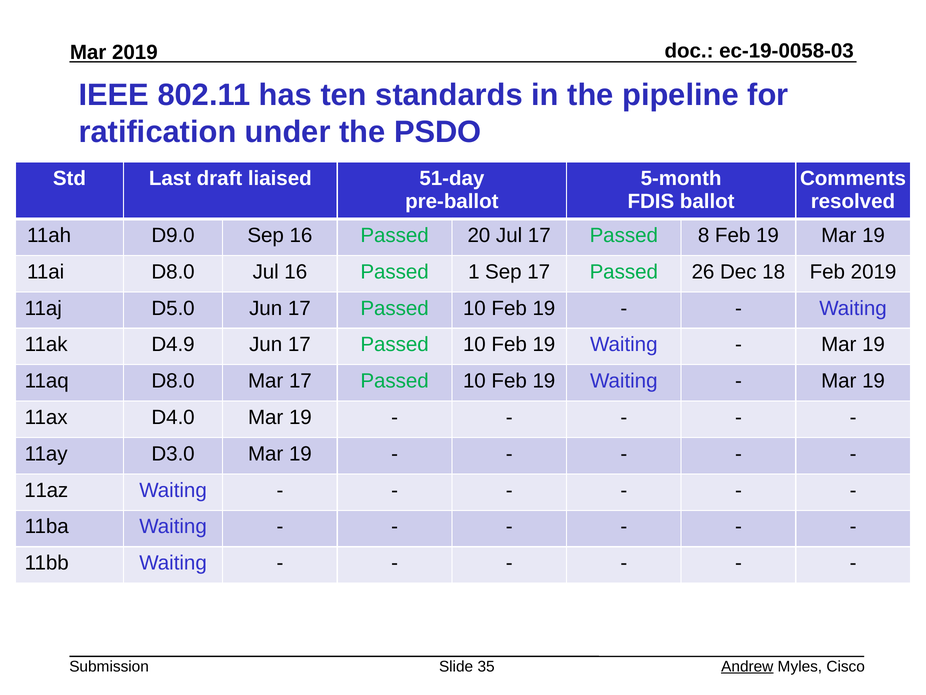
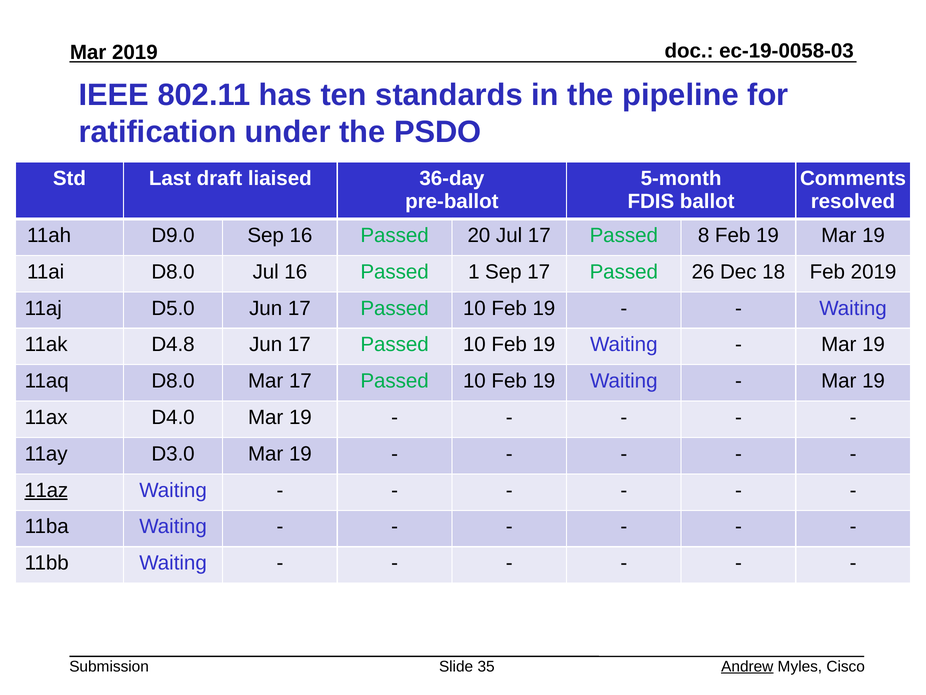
51-day: 51-day -> 36-day
D4.9: D4.9 -> D4.8
11az underline: none -> present
